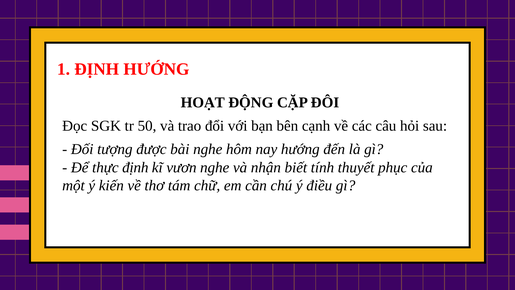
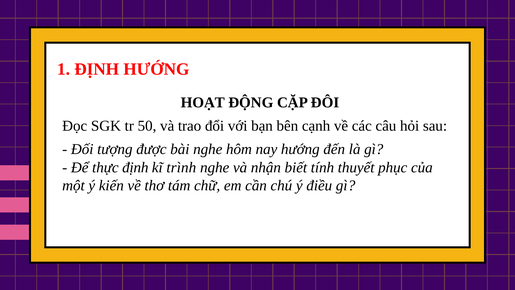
vươn: vươn -> trình
